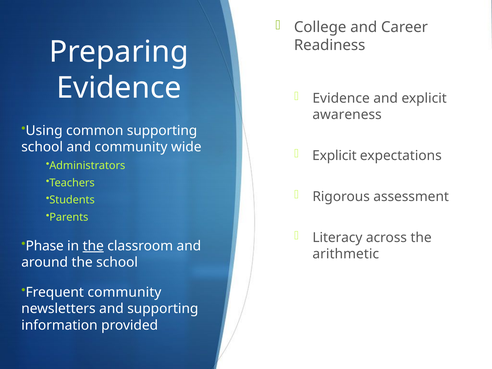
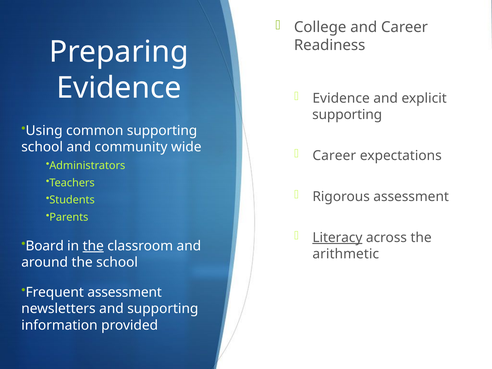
awareness at (347, 115): awareness -> supporting
Explicit at (334, 156): Explicit -> Career
Literacy underline: none -> present
Phase: Phase -> Board
Frequent community: community -> assessment
